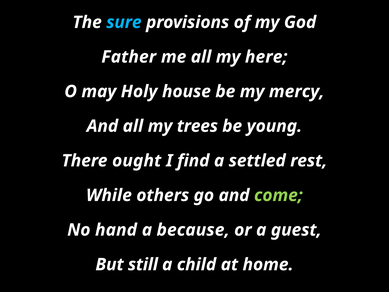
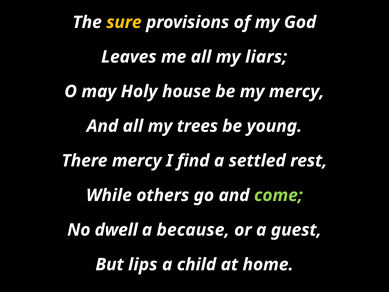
sure colour: light blue -> yellow
Father: Father -> Leaves
here: here -> liars
There ought: ought -> mercy
hand: hand -> dwell
still: still -> lips
